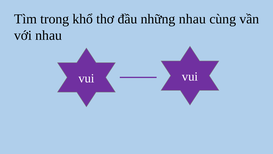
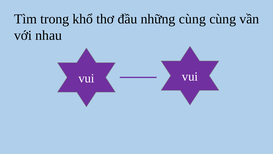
những nhau: nhau -> cùng
